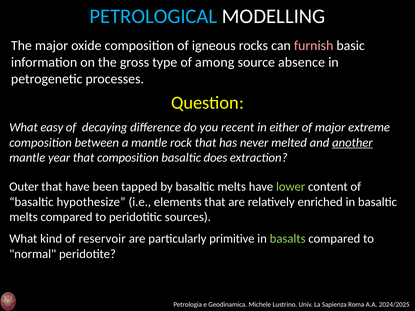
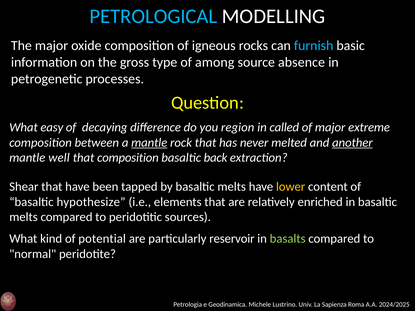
furnish colour: pink -> light blue
recent: recent -> region
either: either -> called
mantle at (149, 143) underline: none -> present
year: year -> well
does: does -> back
Outer: Outer -> Shear
lower colour: light green -> yellow
reservoir: reservoir -> potential
primitive: primitive -> reservoir
